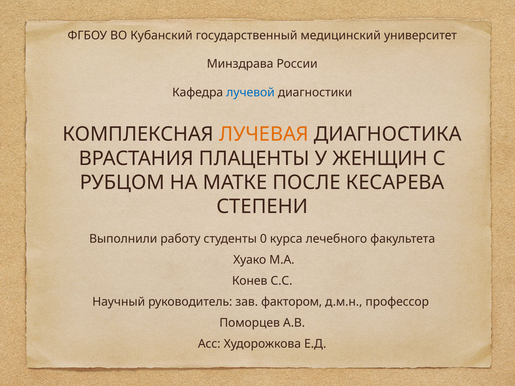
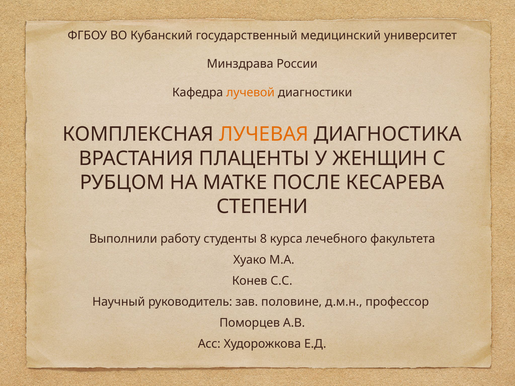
лучевой colour: blue -> orange
0: 0 -> 8
фактором: фактором -> половине
